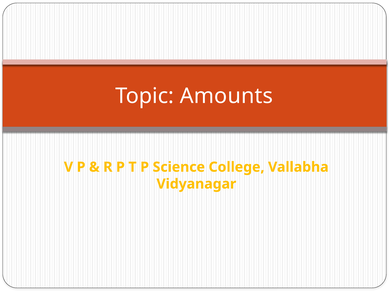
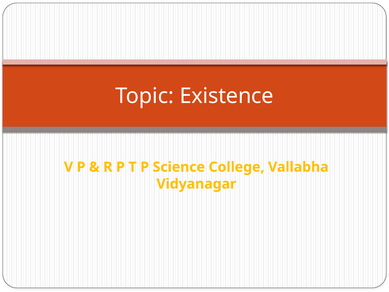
Amounts: Amounts -> Existence
